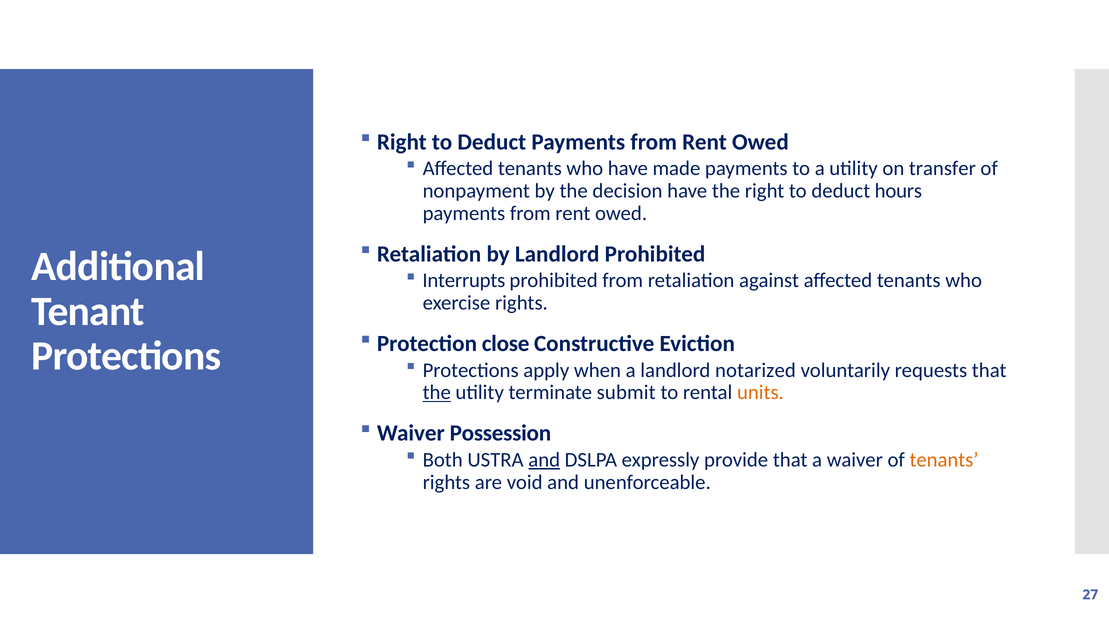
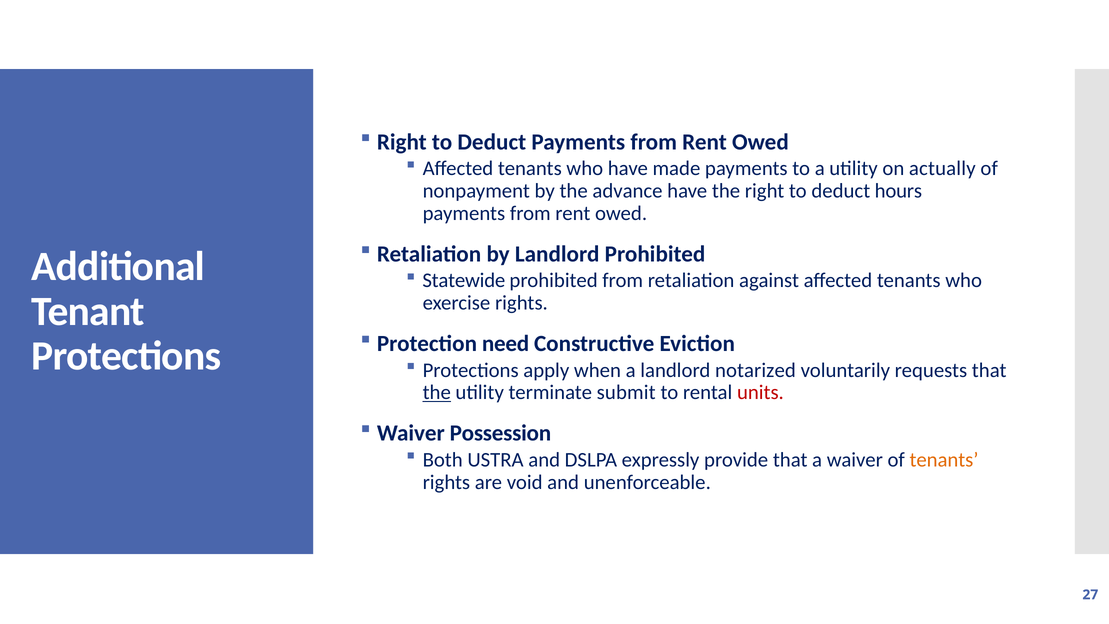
transfer: transfer -> actually
decision: decision -> advance
Interrupts: Interrupts -> Statewide
close: close -> need
units colour: orange -> red
and at (544, 460) underline: present -> none
